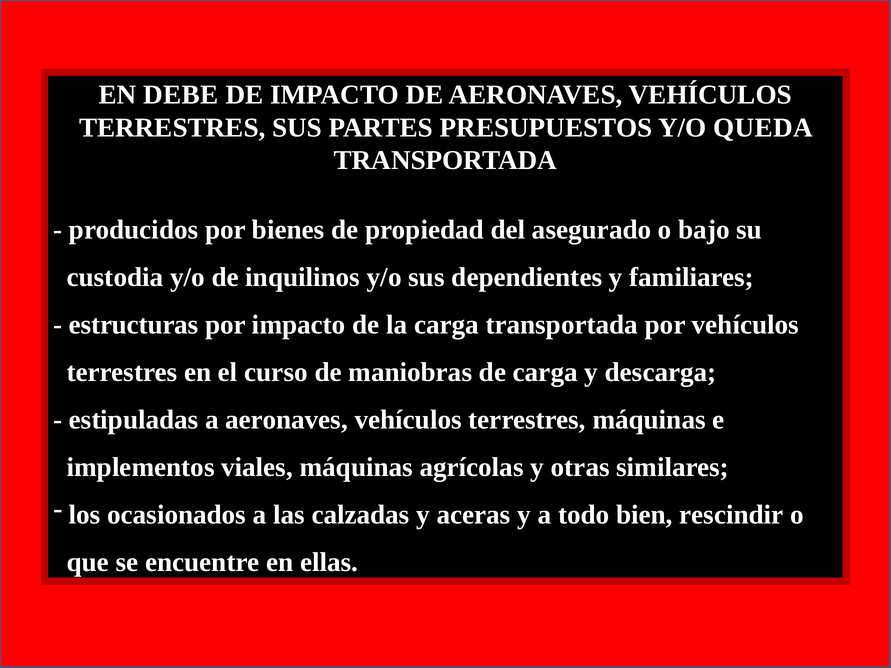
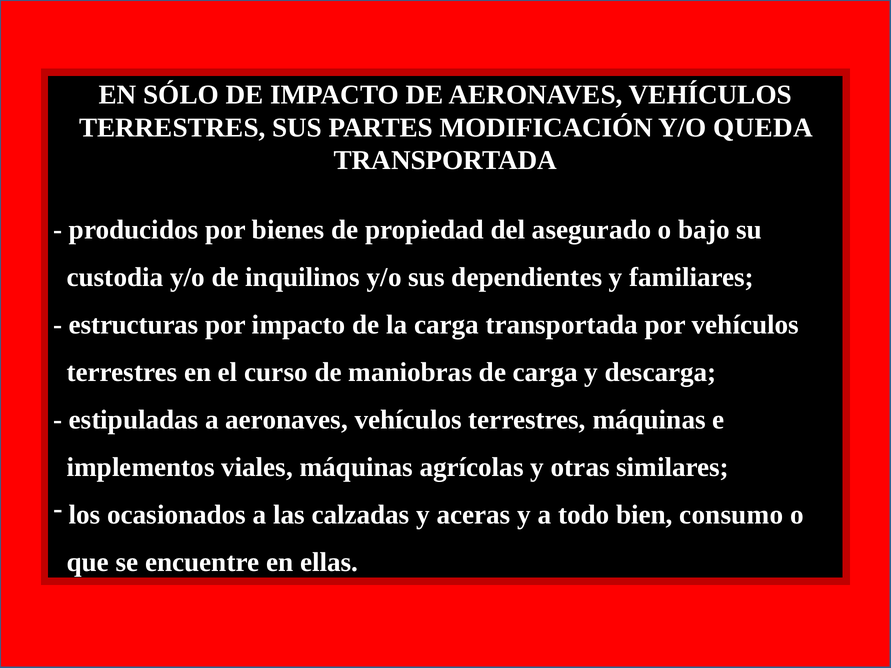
DEBE: DEBE -> SÓLO
PRESUPUESTOS: PRESUPUESTOS -> MODIFICACIÓN
rescindir: rescindir -> consumo
